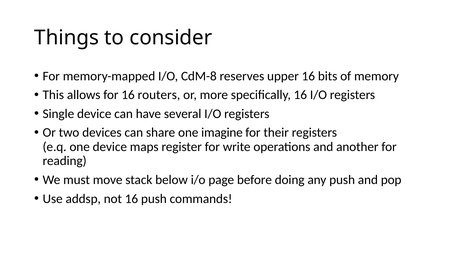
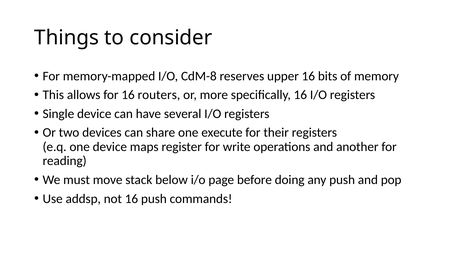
imagine: imagine -> execute
